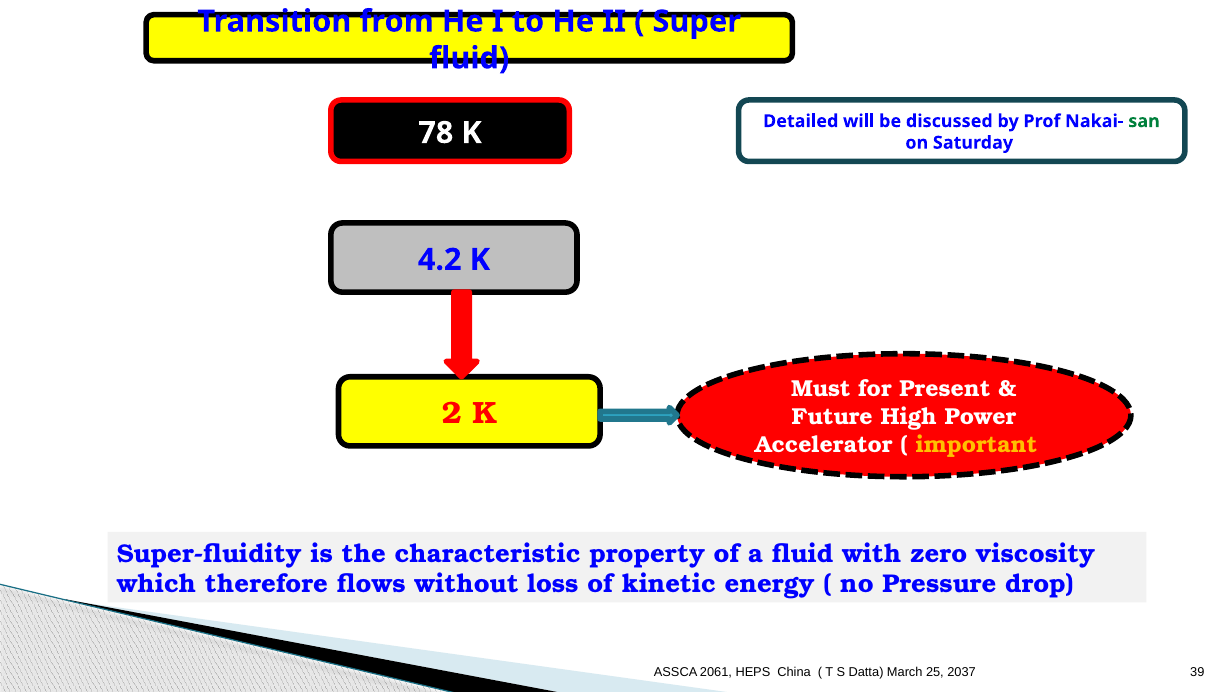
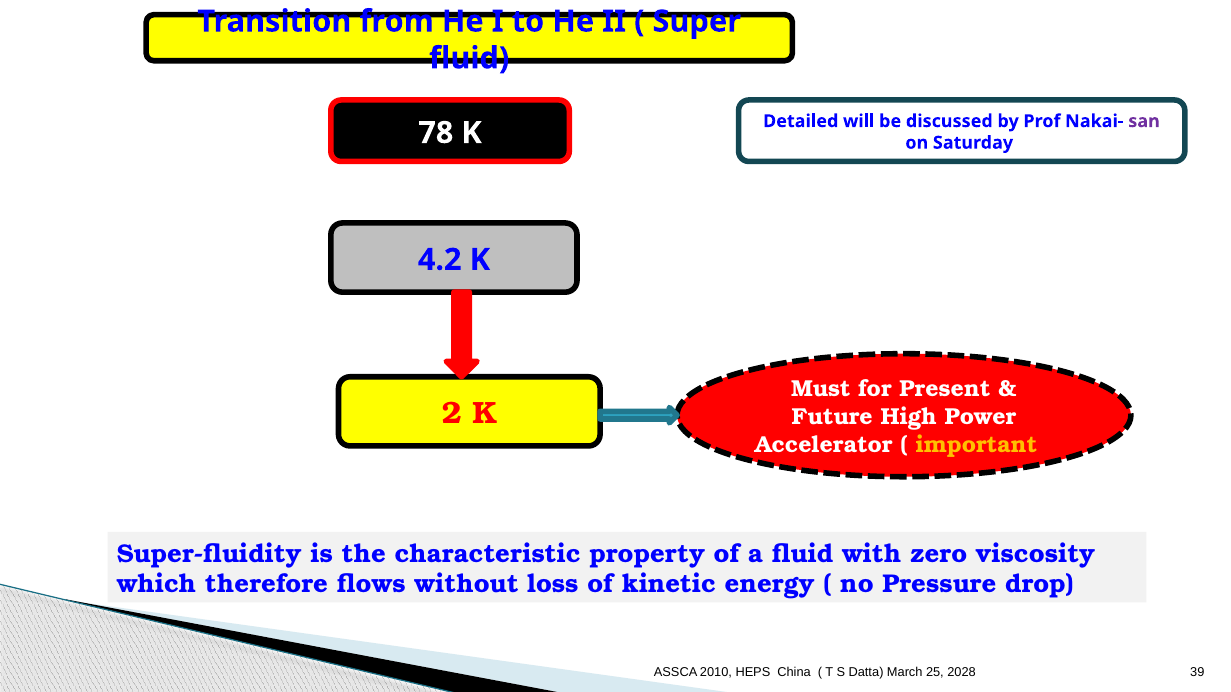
san colour: green -> purple
2061: 2061 -> 2010
2037: 2037 -> 2028
